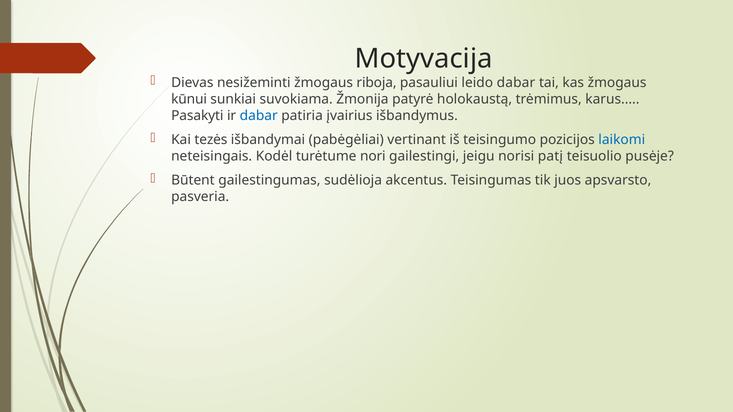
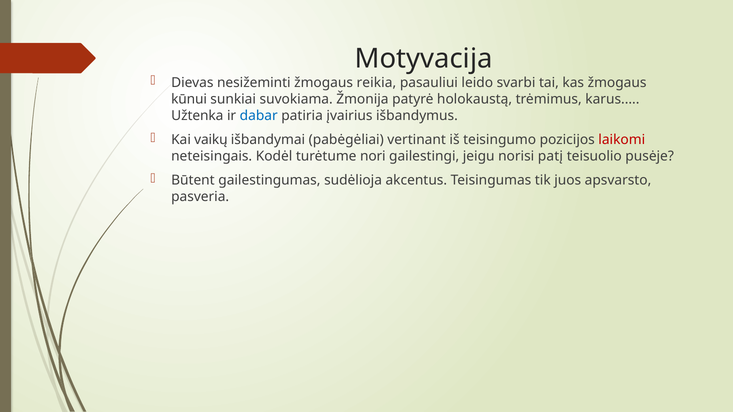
riboja: riboja -> reikia
leido dabar: dabar -> svarbi
Pasakyti: Pasakyti -> Užtenka
tezės: tezės -> vaikų
laikomi colour: blue -> red
